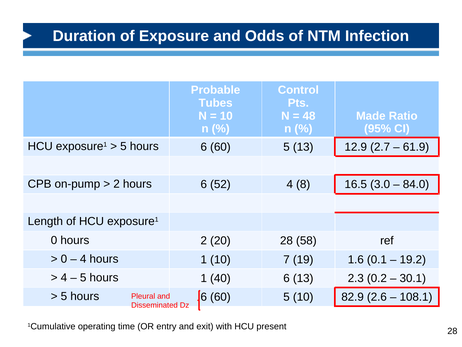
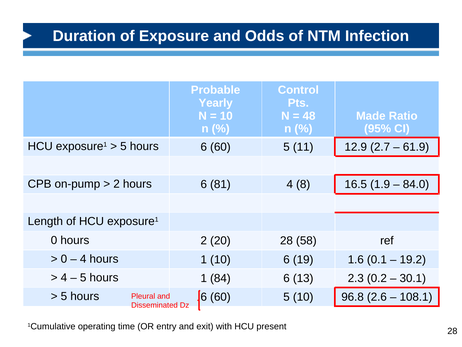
Tubes: Tubes -> Yearly
5 13: 13 -> 11
52: 52 -> 81
3.0: 3.0 -> 1.9
10 7: 7 -> 6
40: 40 -> 84
82.9: 82.9 -> 96.8
